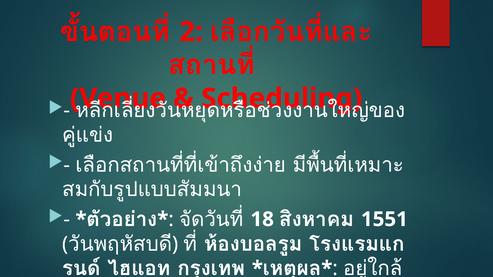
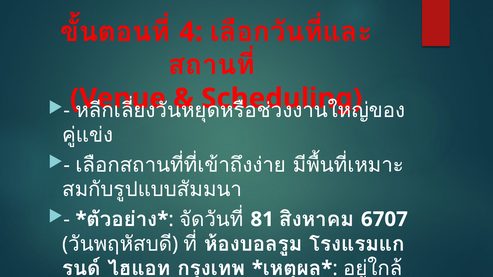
2: 2 -> 4
18: 18 -> 81
1551: 1551 -> 6707
